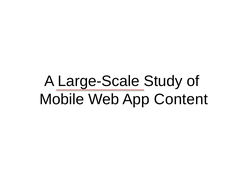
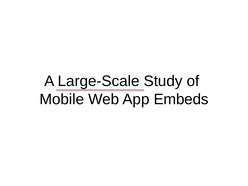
Content: Content -> Embeds
